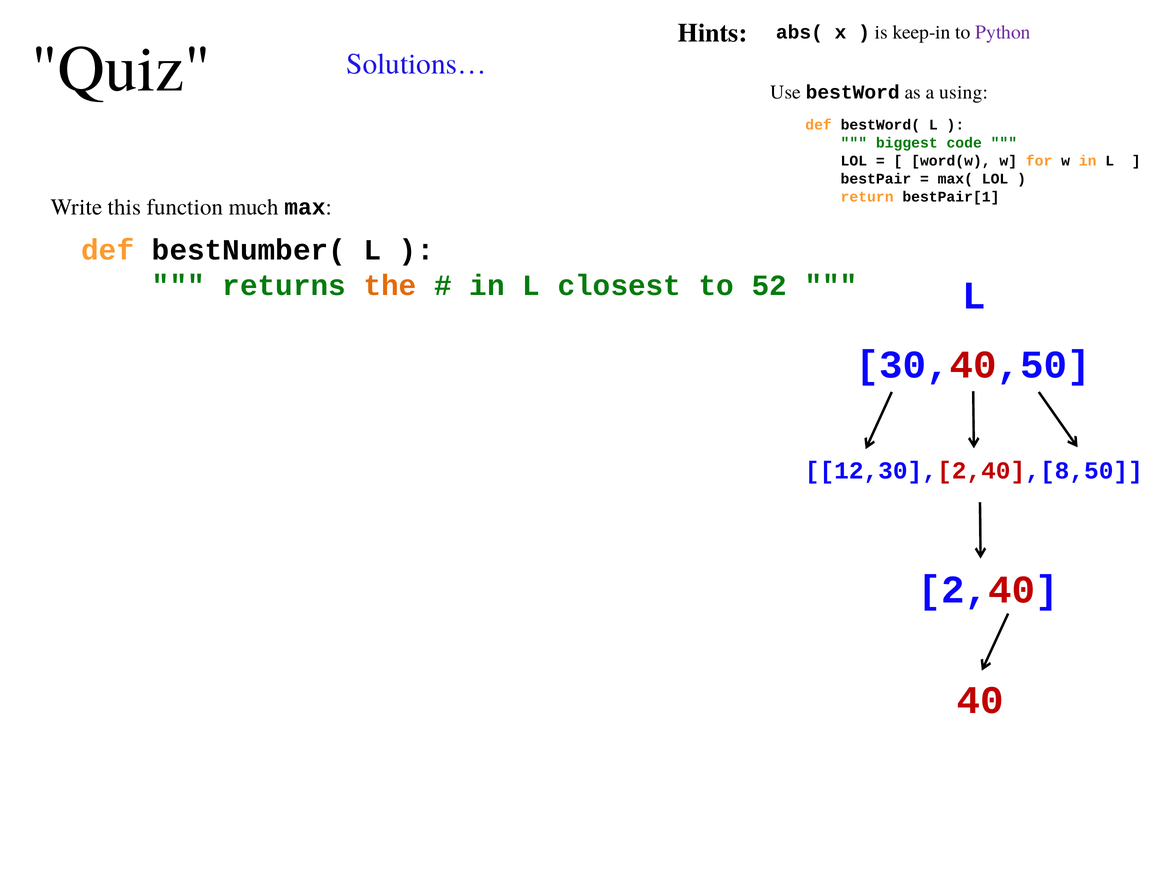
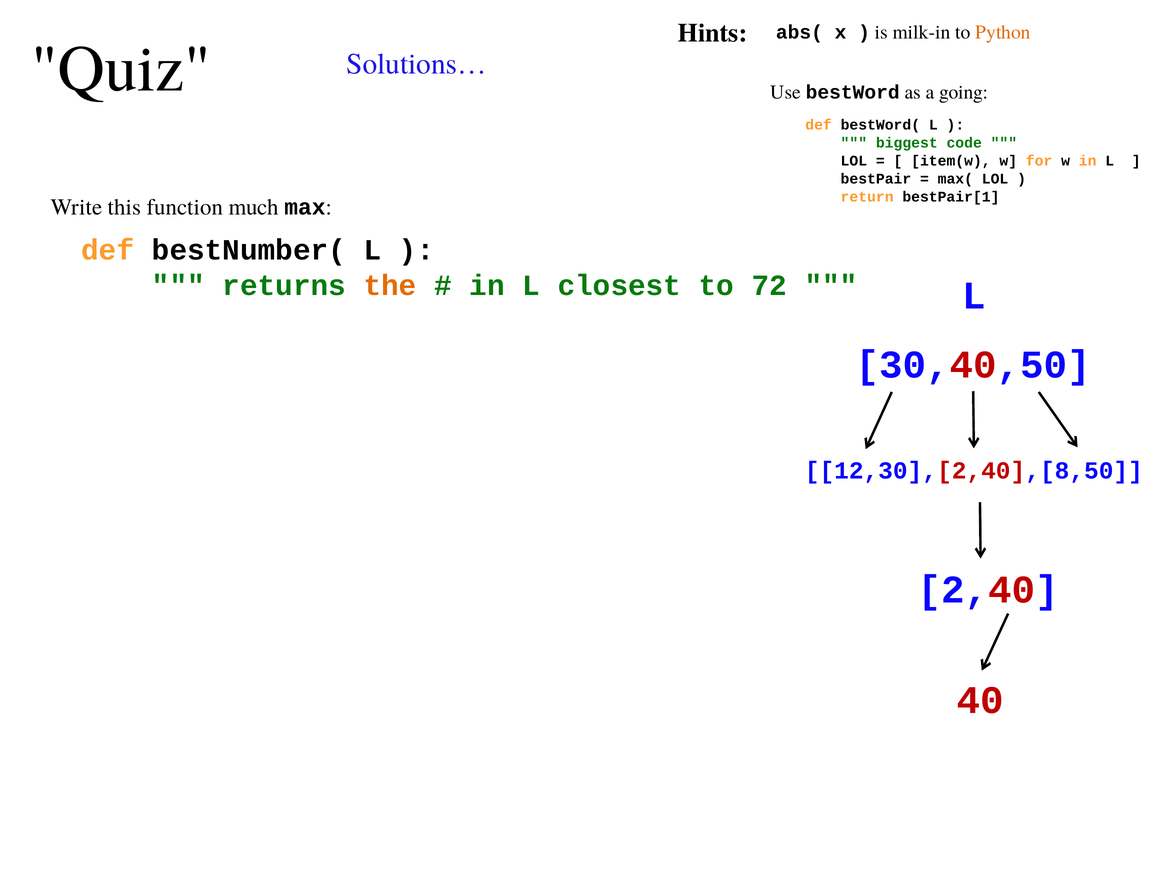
keep-in: keep-in -> milk-in
Python colour: purple -> orange
using: using -> going
word(w: word(w -> item(w
52: 52 -> 72
